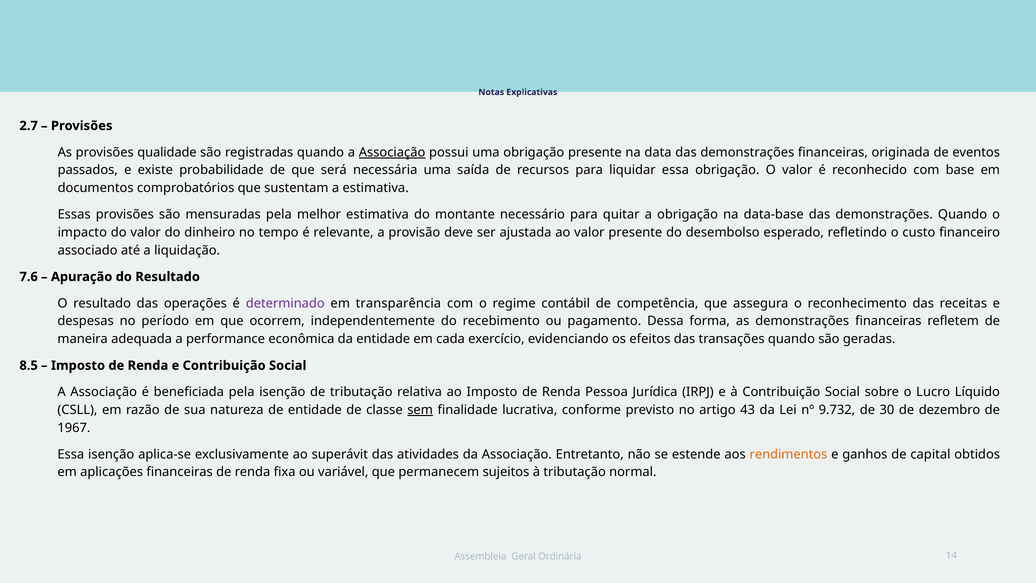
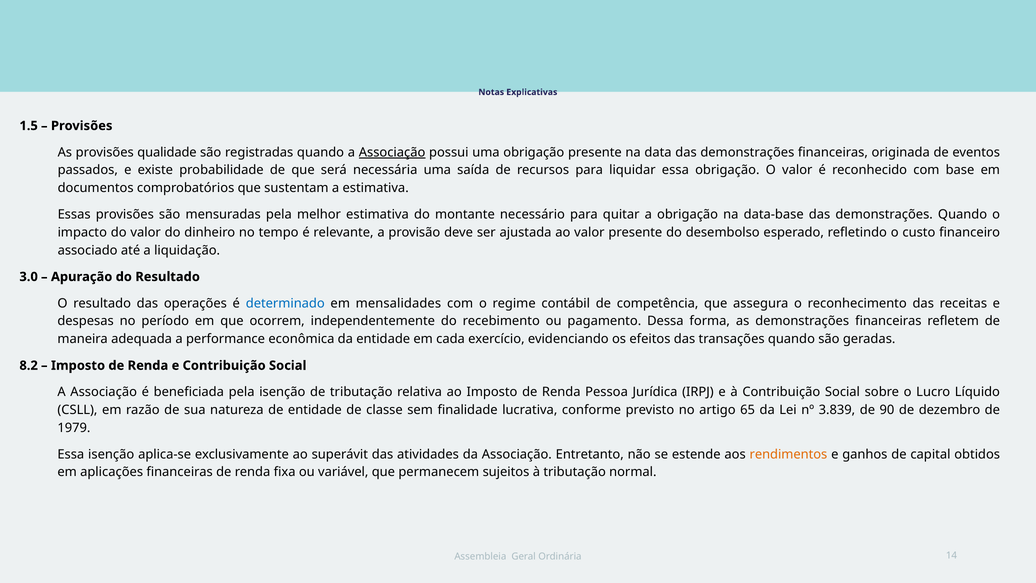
2.7: 2.7 -> 1.5
7.6: 7.6 -> 3.0
determinado colour: purple -> blue
transparência: transparência -> mensalidades
8.5: 8.5 -> 8.2
sem underline: present -> none
43: 43 -> 65
9.732: 9.732 -> 3.839
30: 30 -> 90
1967: 1967 -> 1979
